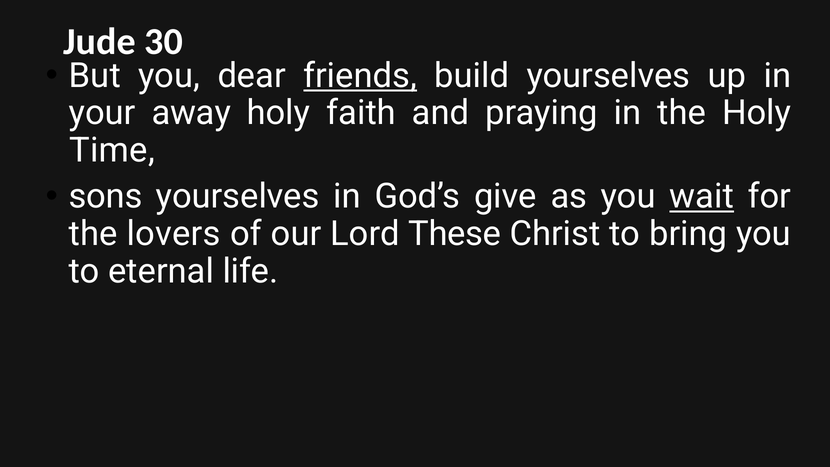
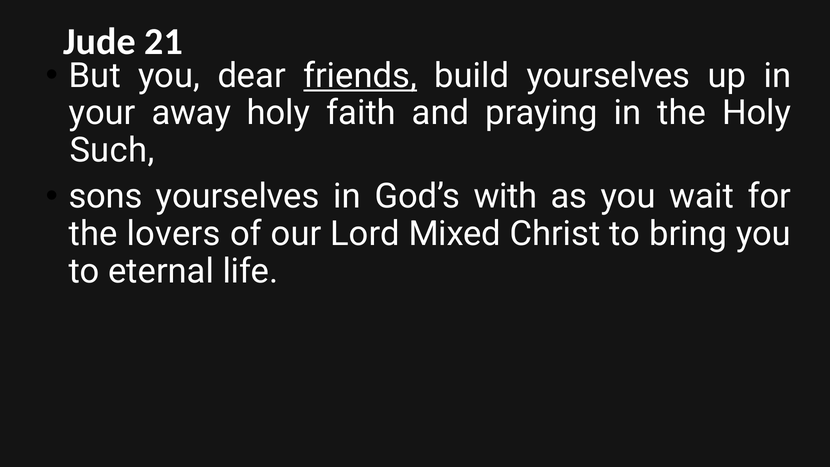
30: 30 -> 21
Time: Time -> Such
give: give -> with
wait underline: present -> none
These: These -> Mixed
